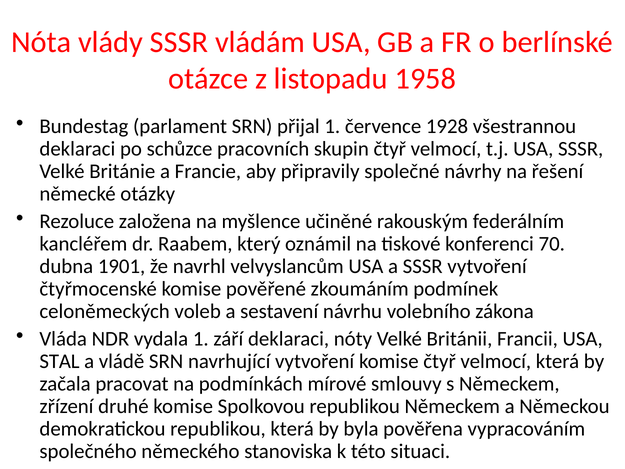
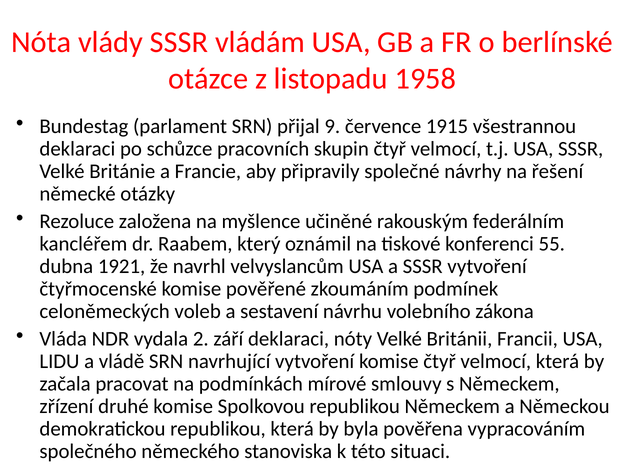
přijal 1: 1 -> 9
1928: 1928 -> 1915
70: 70 -> 55
1901: 1901 -> 1921
vydala 1: 1 -> 2
STAL: STAL -> LIDU
